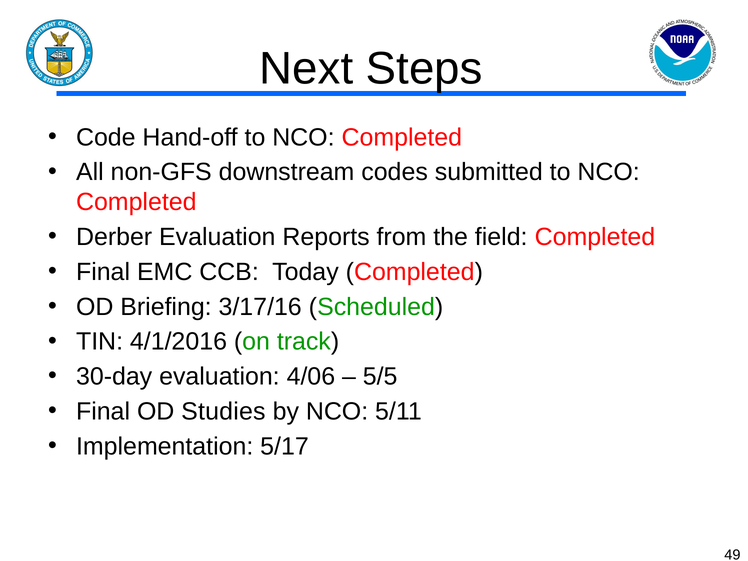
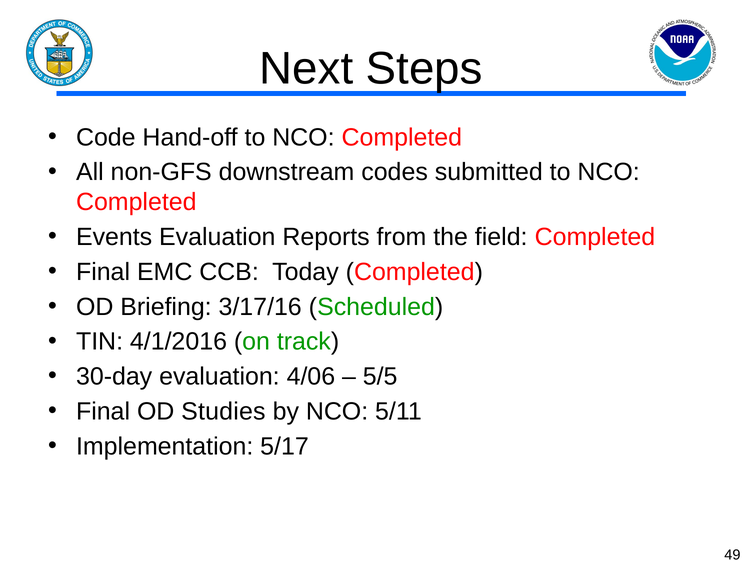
Derber: Derber -> Events
